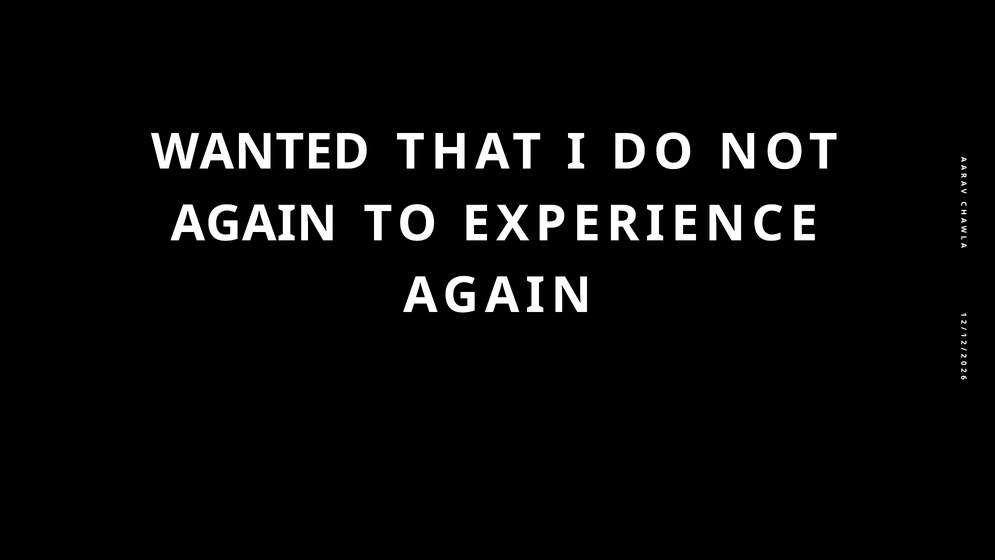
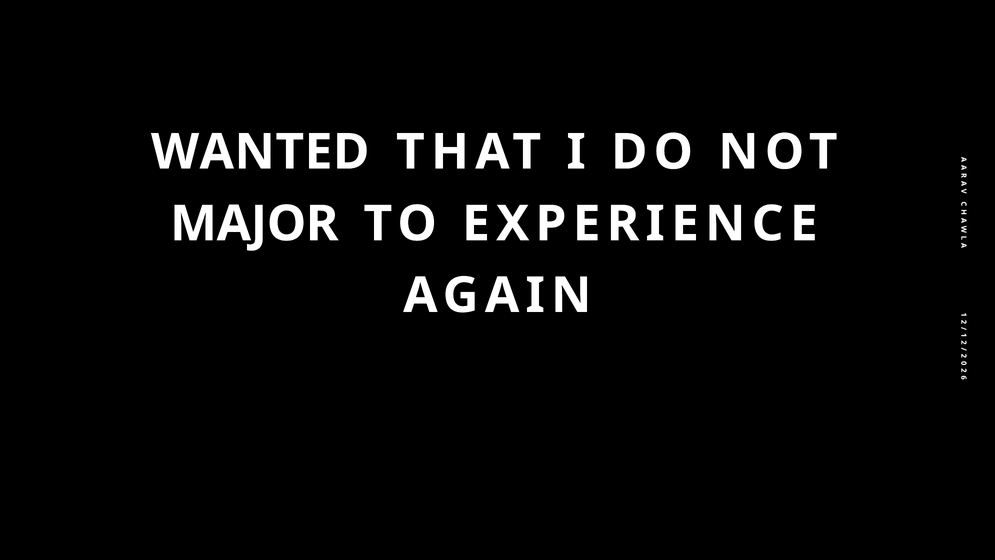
AGAIN at (254, 224): AGAIN -> MAJOR
